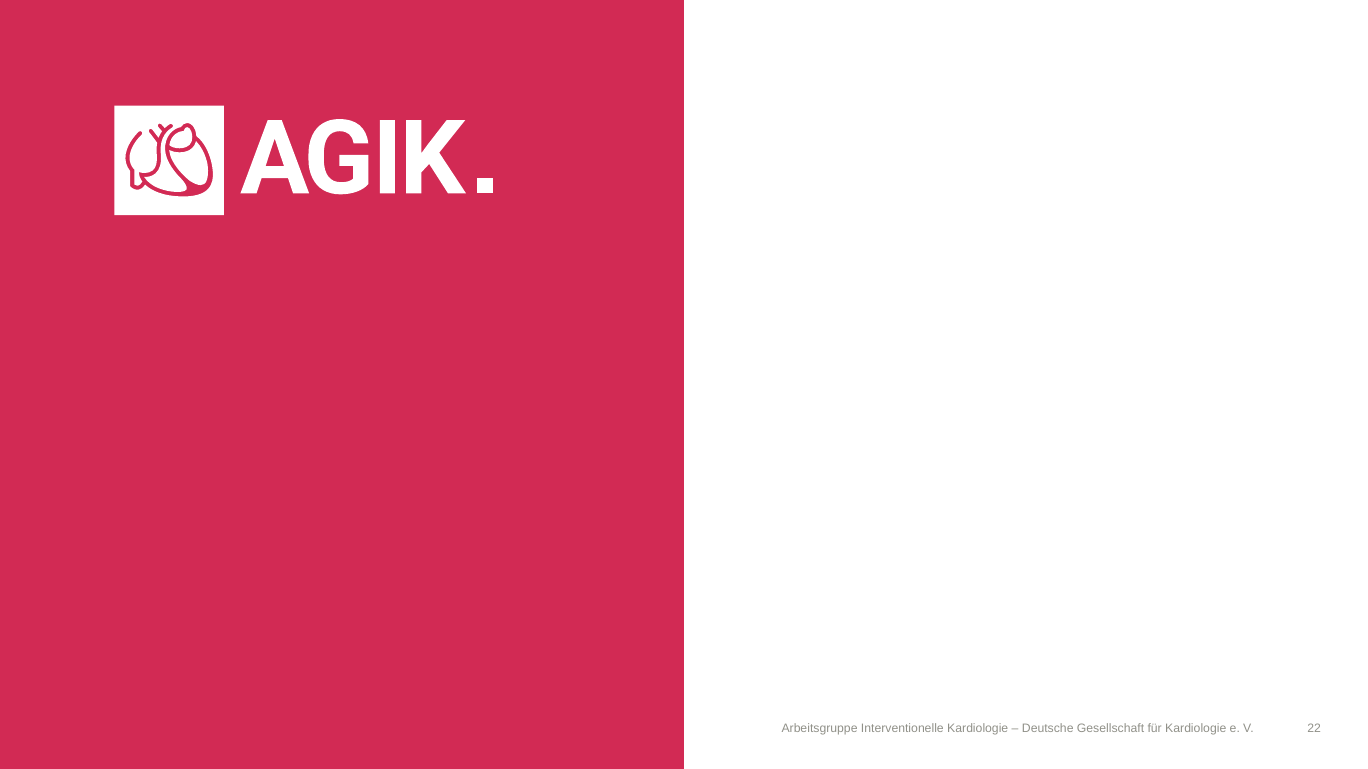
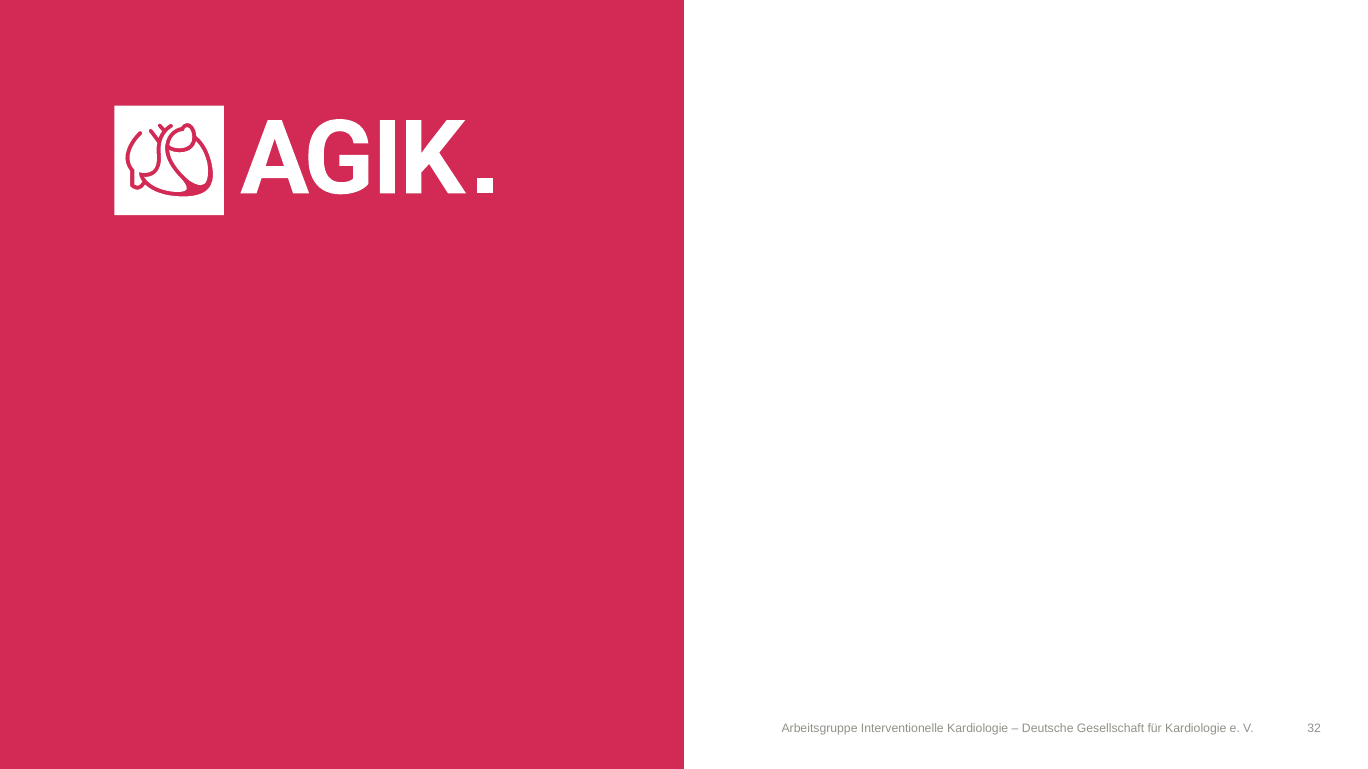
22: 22 -> 32
